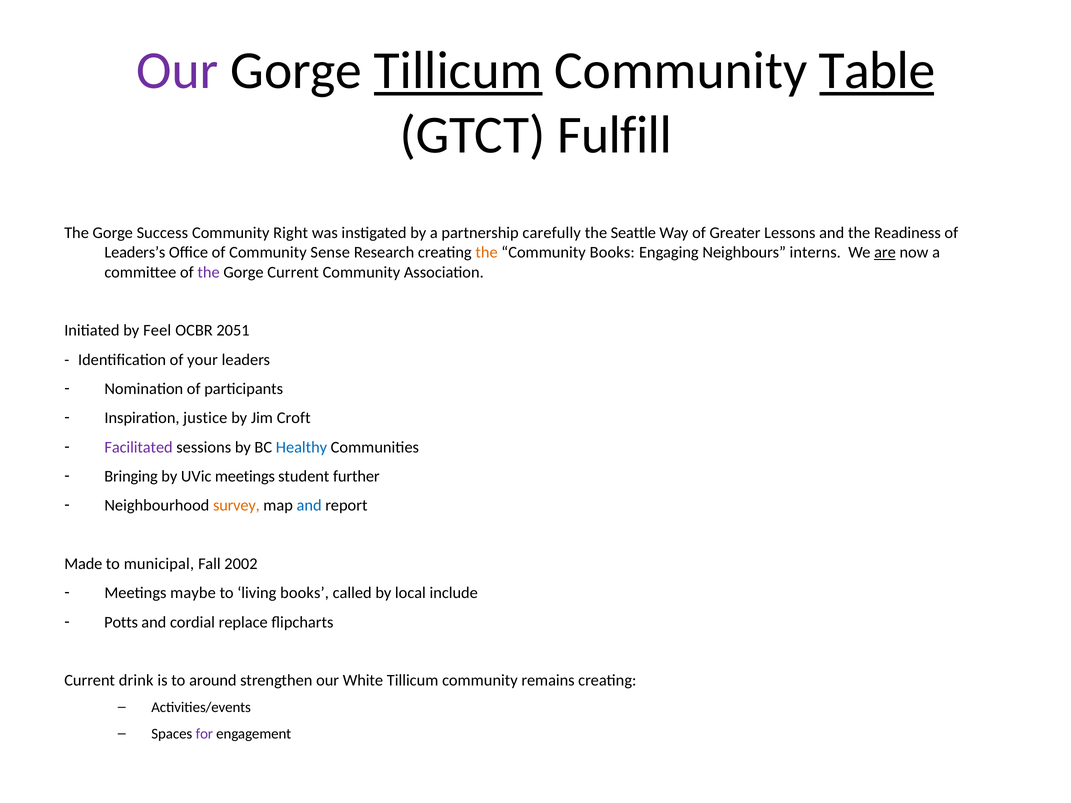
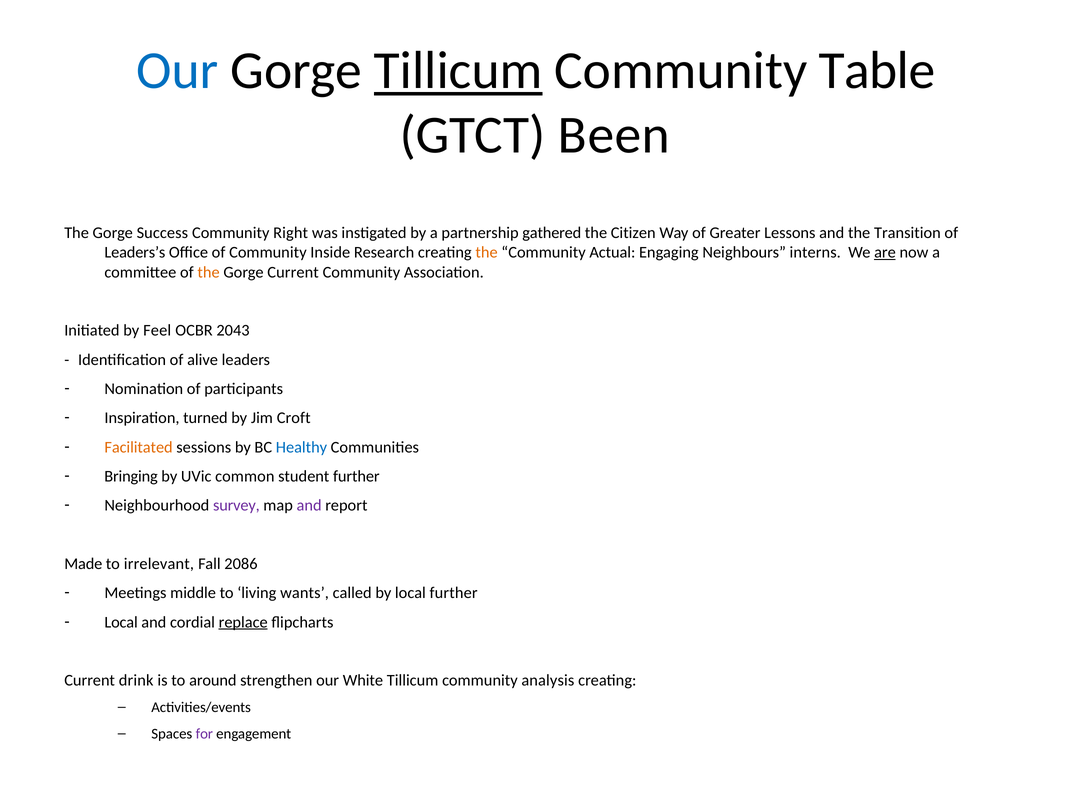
Our at (177, 71) colour: purple -> blue
Table underline: present -> none
Fulfill: Fulfill -> Been
carefully: carefully -> gathered
Seattle: Seattle -> Citizen
Readiness: Readiness -> Transition
Sense: Sense -> Inside
Community Books: Books -> Actual
the at (209, 272) colour: purple -> orange
2051: 2051 -> 2043
your: your -> alive
justice: justice -> turned
Facilitated colour: purple -> orange
UVic meetings: meetings -> common
survey colour: orange -> purple
and at (309, 506) colour: blue -> purple
municipal: municipal -> irrelevant
2002: 2002 -> 2086
maybe: maybe -> middle
living books: books -> wants
local include: include -> further
Potts at (121, 622): Potts -> Local
replace underline: none -> present
remains: remains -> analysis
